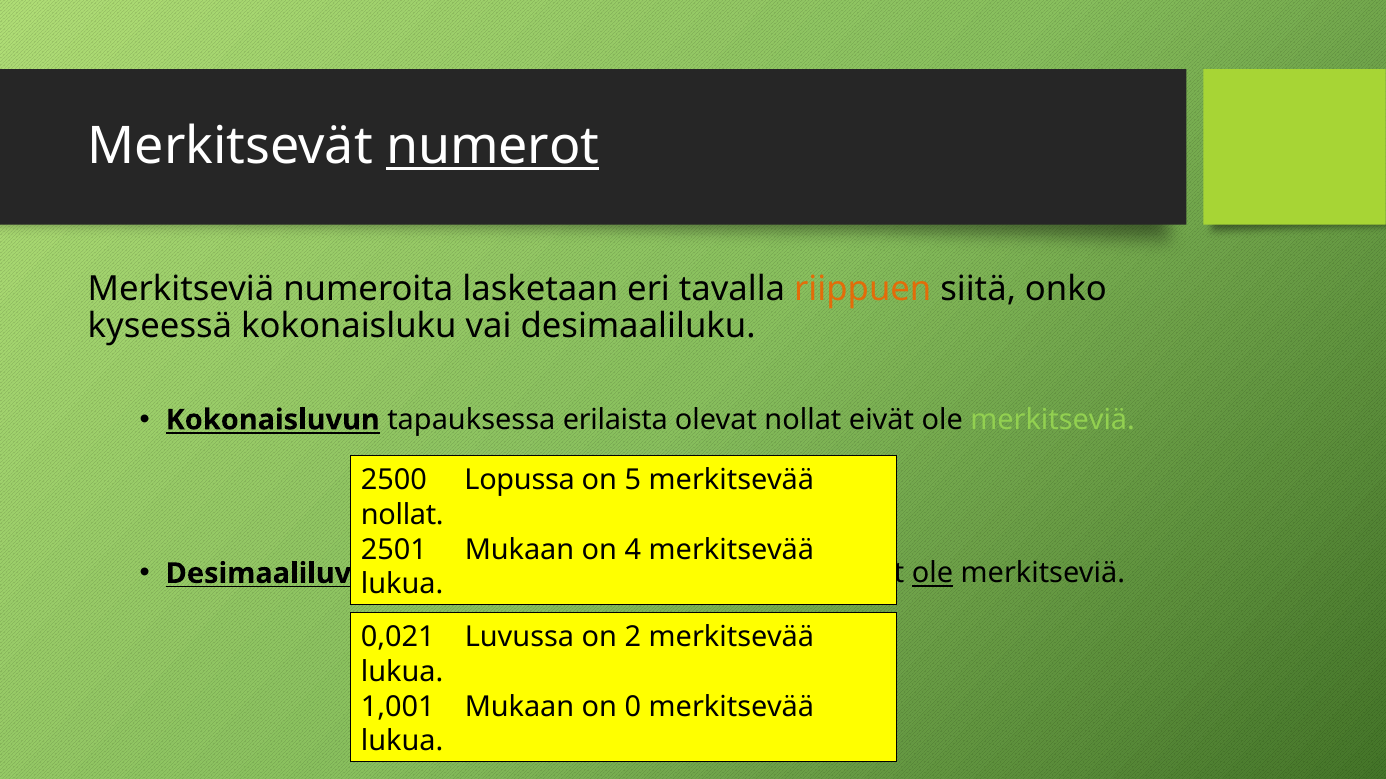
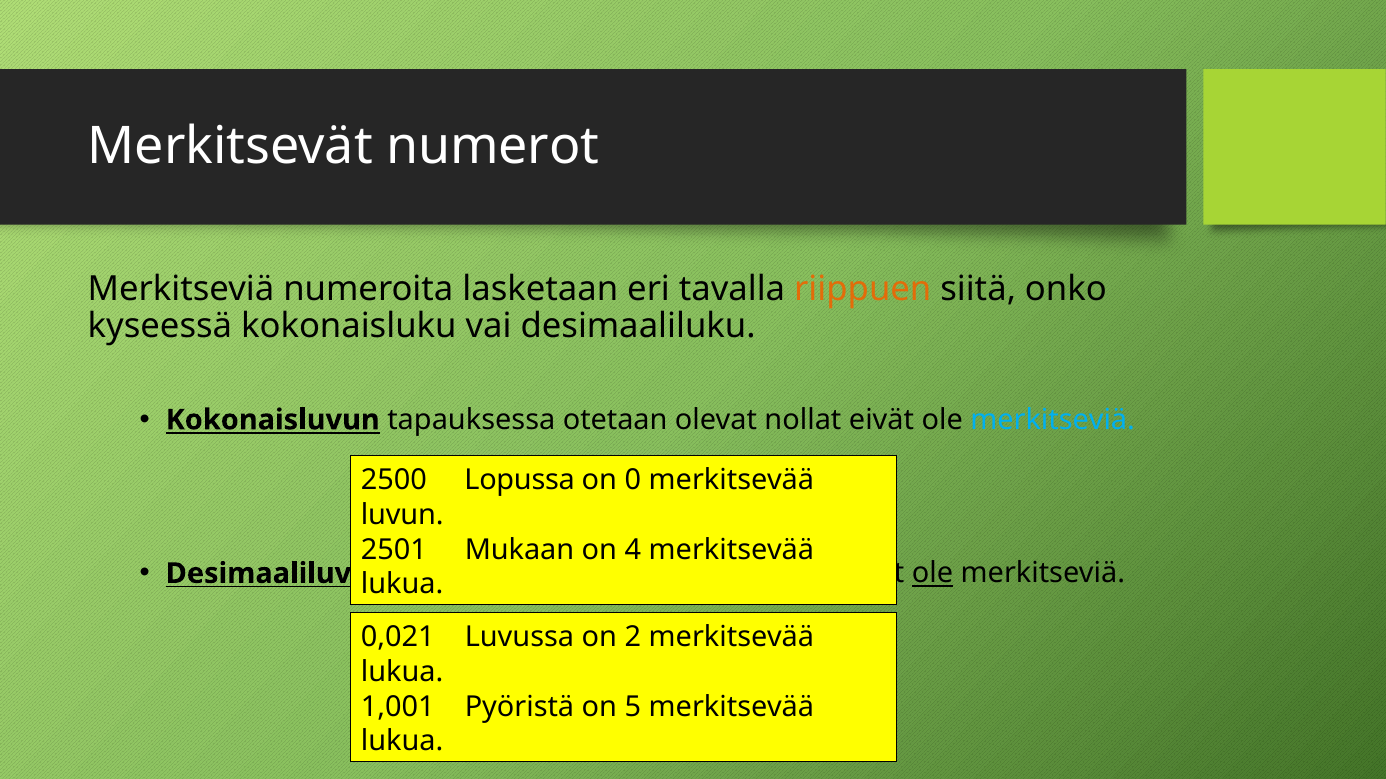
numerot underline: present -> none
erilaista: erilaista -> otetaan
merkitseviä at (1053, 420) colour: light green -> light blue
5: 5 -> 0
nollat at (402, 515): nollat -> luvun
1,001 Mukaan: Mukaan -> Pyöristä
0: 0 -> 5
